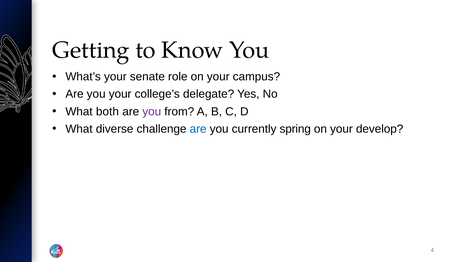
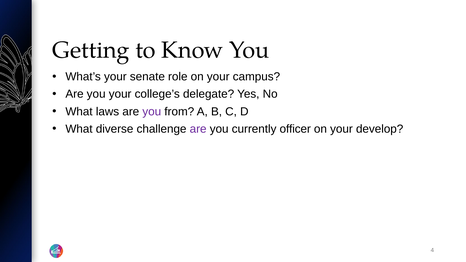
both: both -> laws
are at (198, 129) colour: blue -> purple
spring: spring -> officer
